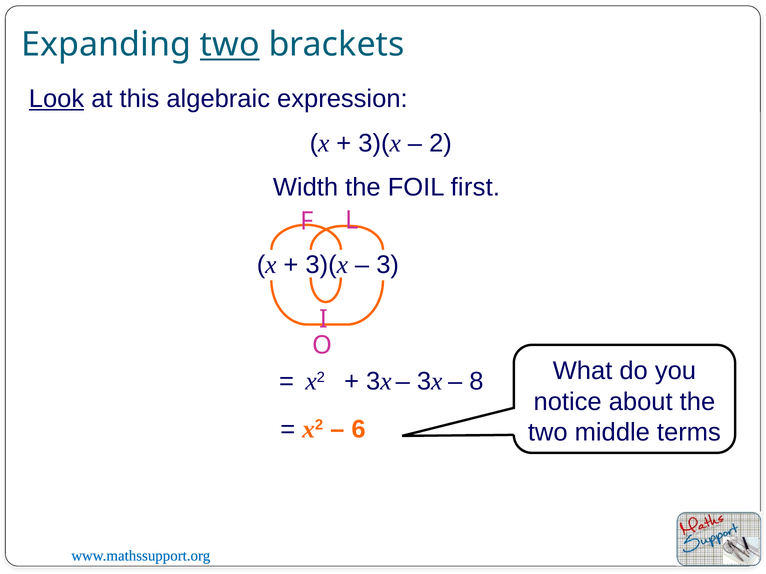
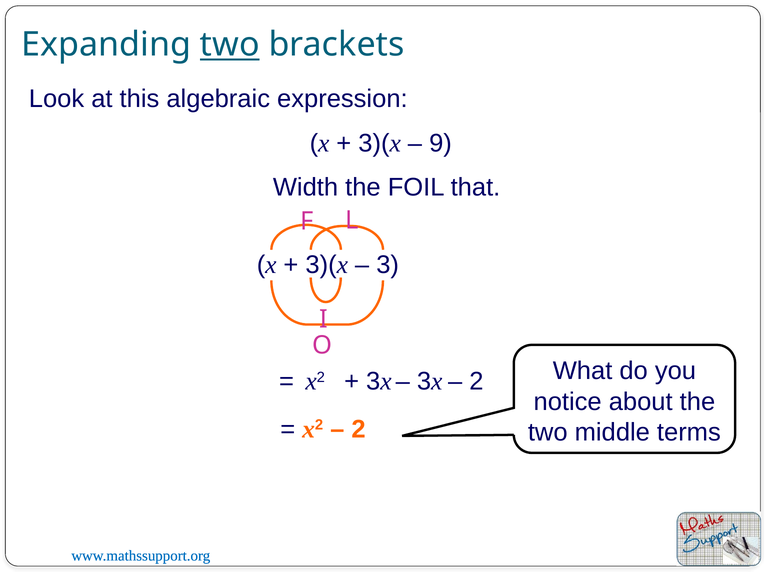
Look underline: present -> none
2: 2 -> 9
first: first -> that
8 at (476, 382): 8 -> 2
6 at (359, 429): 6 -> 2
